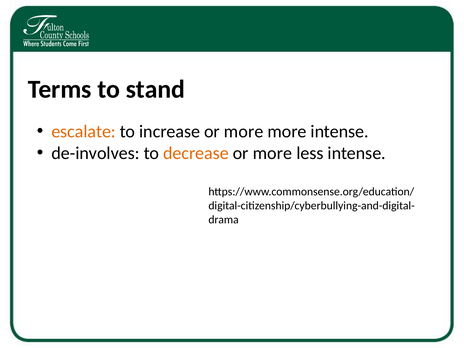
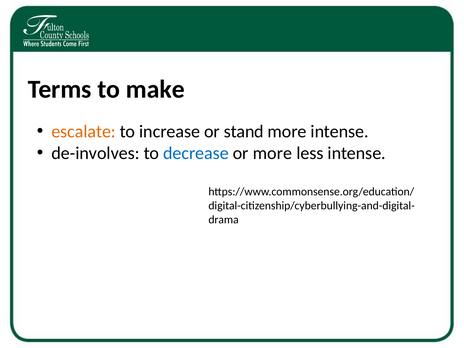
stand: stand -> make
increase or more: more -> stand
decrease colour: orange -> blue
